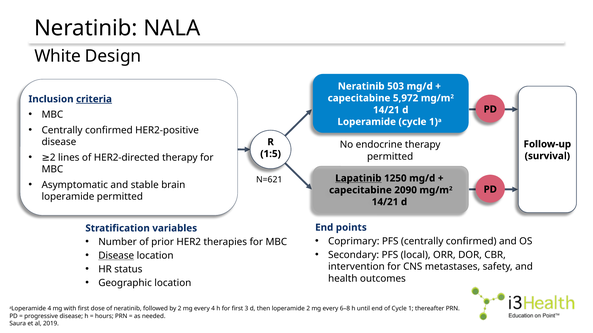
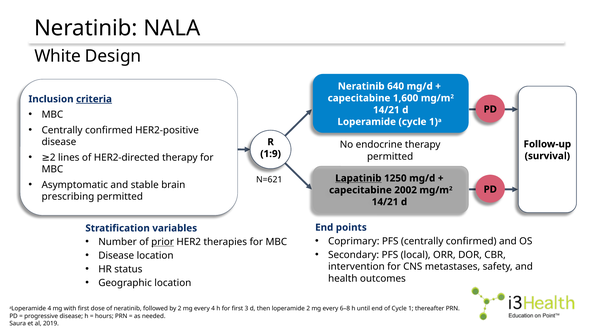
503: 503 -> 640
5,972: 5,972 -> 1,600
1:5: 1:5 -> 1:9
2090: 2090 -> 2002
loperamide at (68, 197): loperamide -> prescribing
prior underline: none -> present
Disease at (116, 256) underline: present -> none
